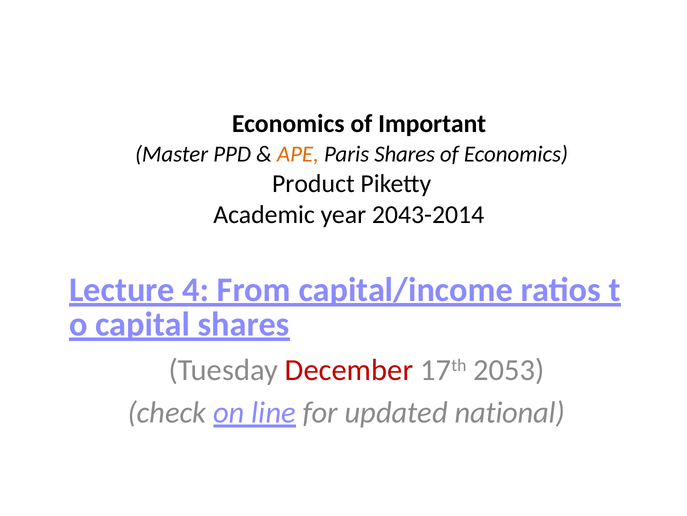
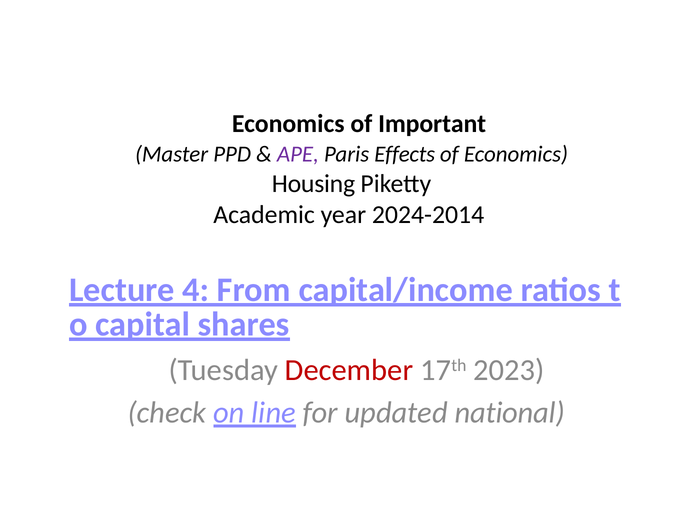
APE colour: orange -> purple
Paris Shares: Shares -> Effects
Product: Product -> Housing
2043-2014: 2043-2014 -> 2024-2014
2053: 2053 -> 2023
